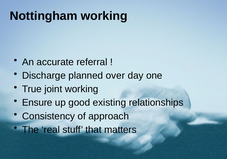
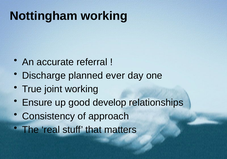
over: over -> ever
existing: existing -> develop
